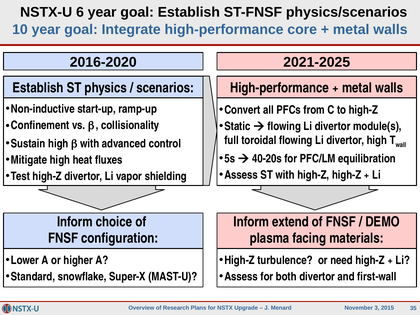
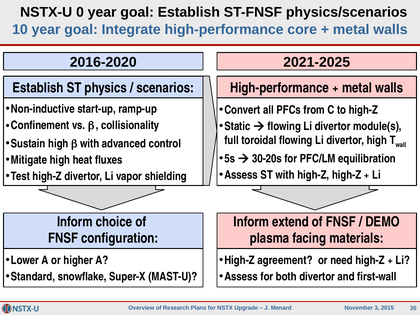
6: 6 -> 0
40-20s: 40-20s -> 30-20s
turbulence: turbulence -> agreement
